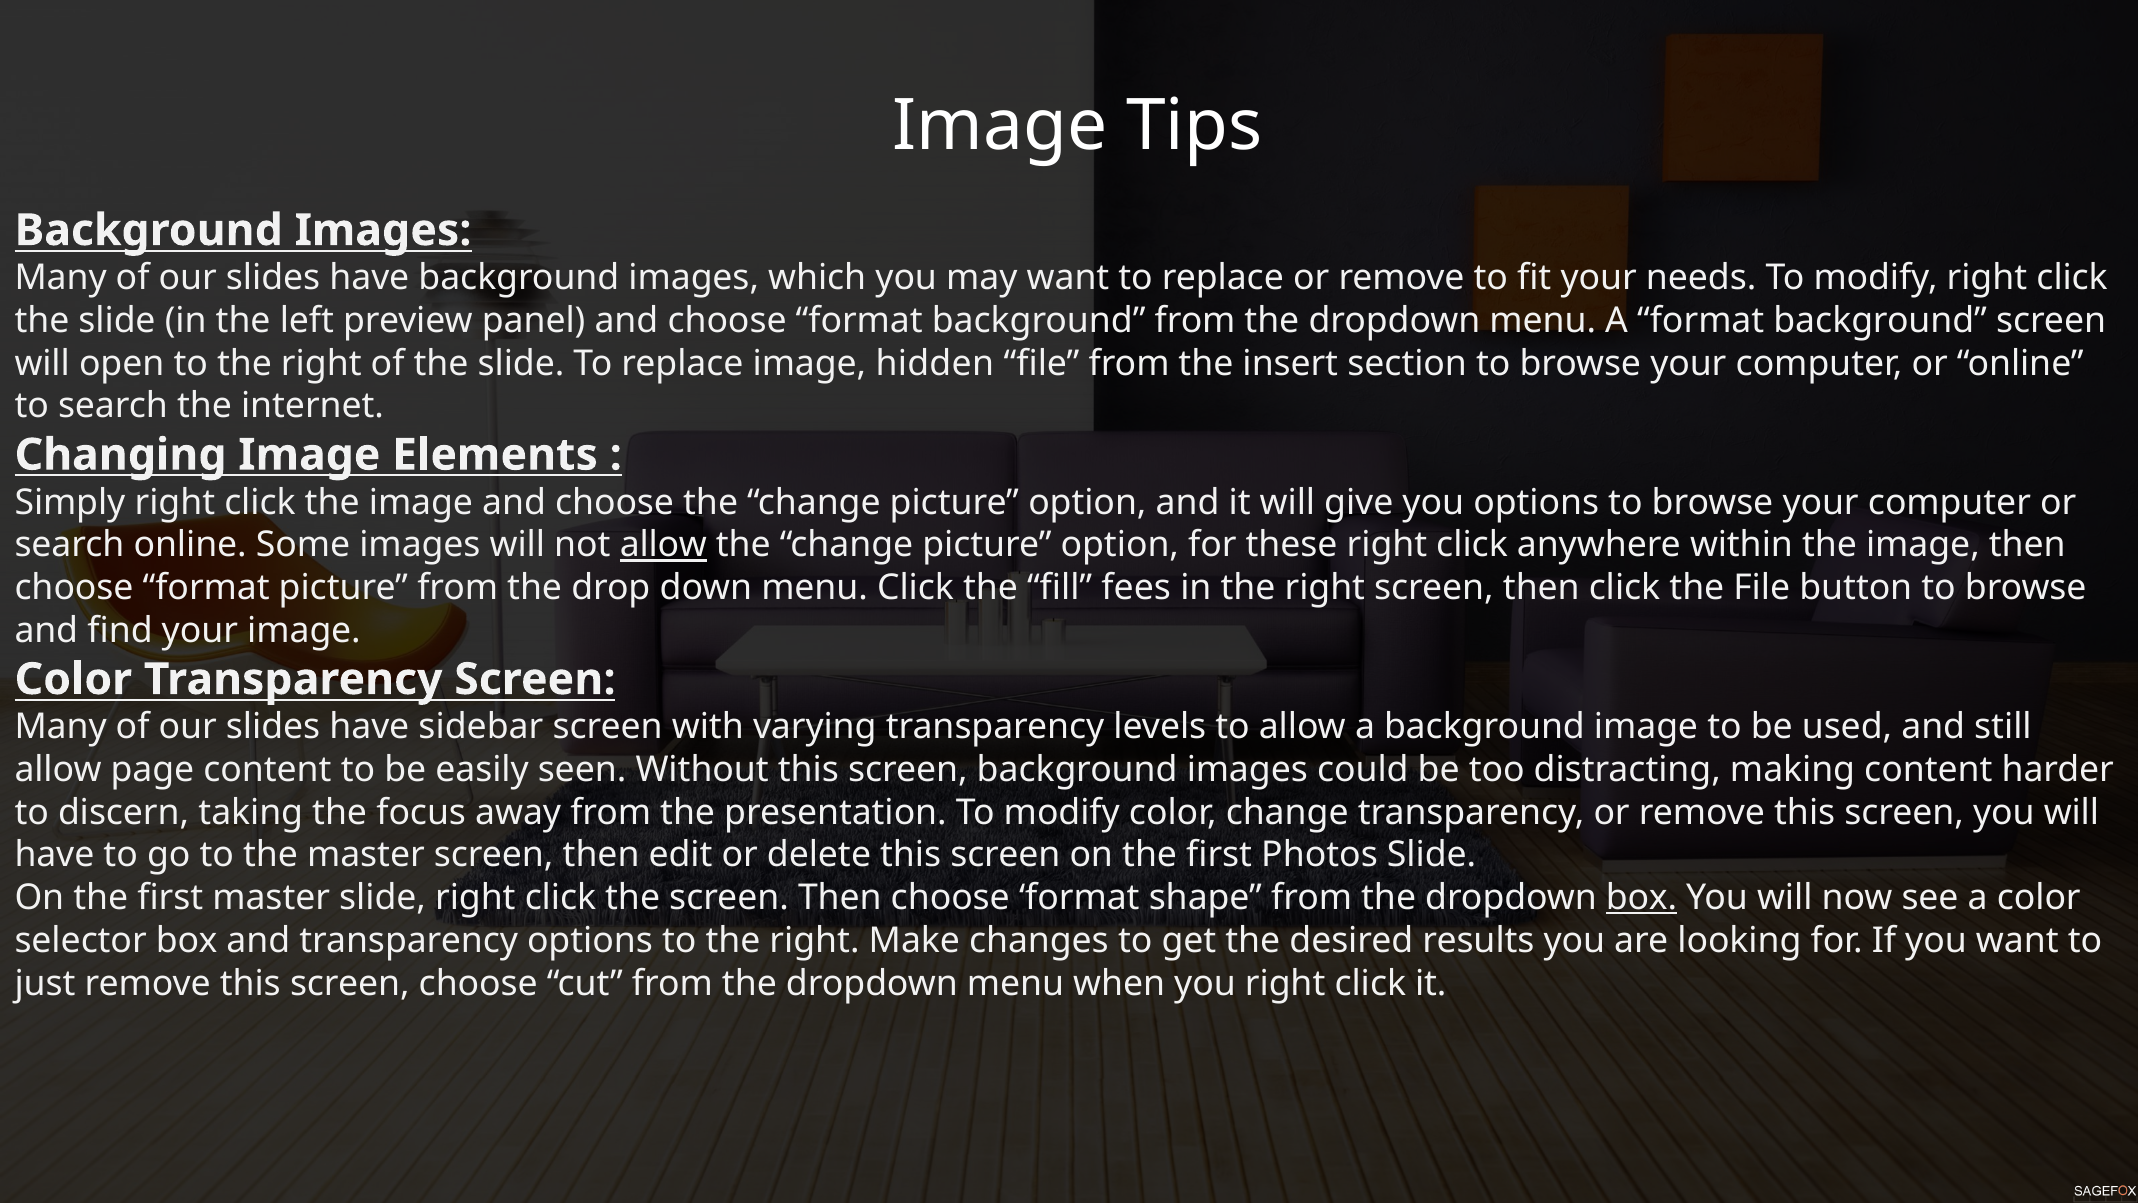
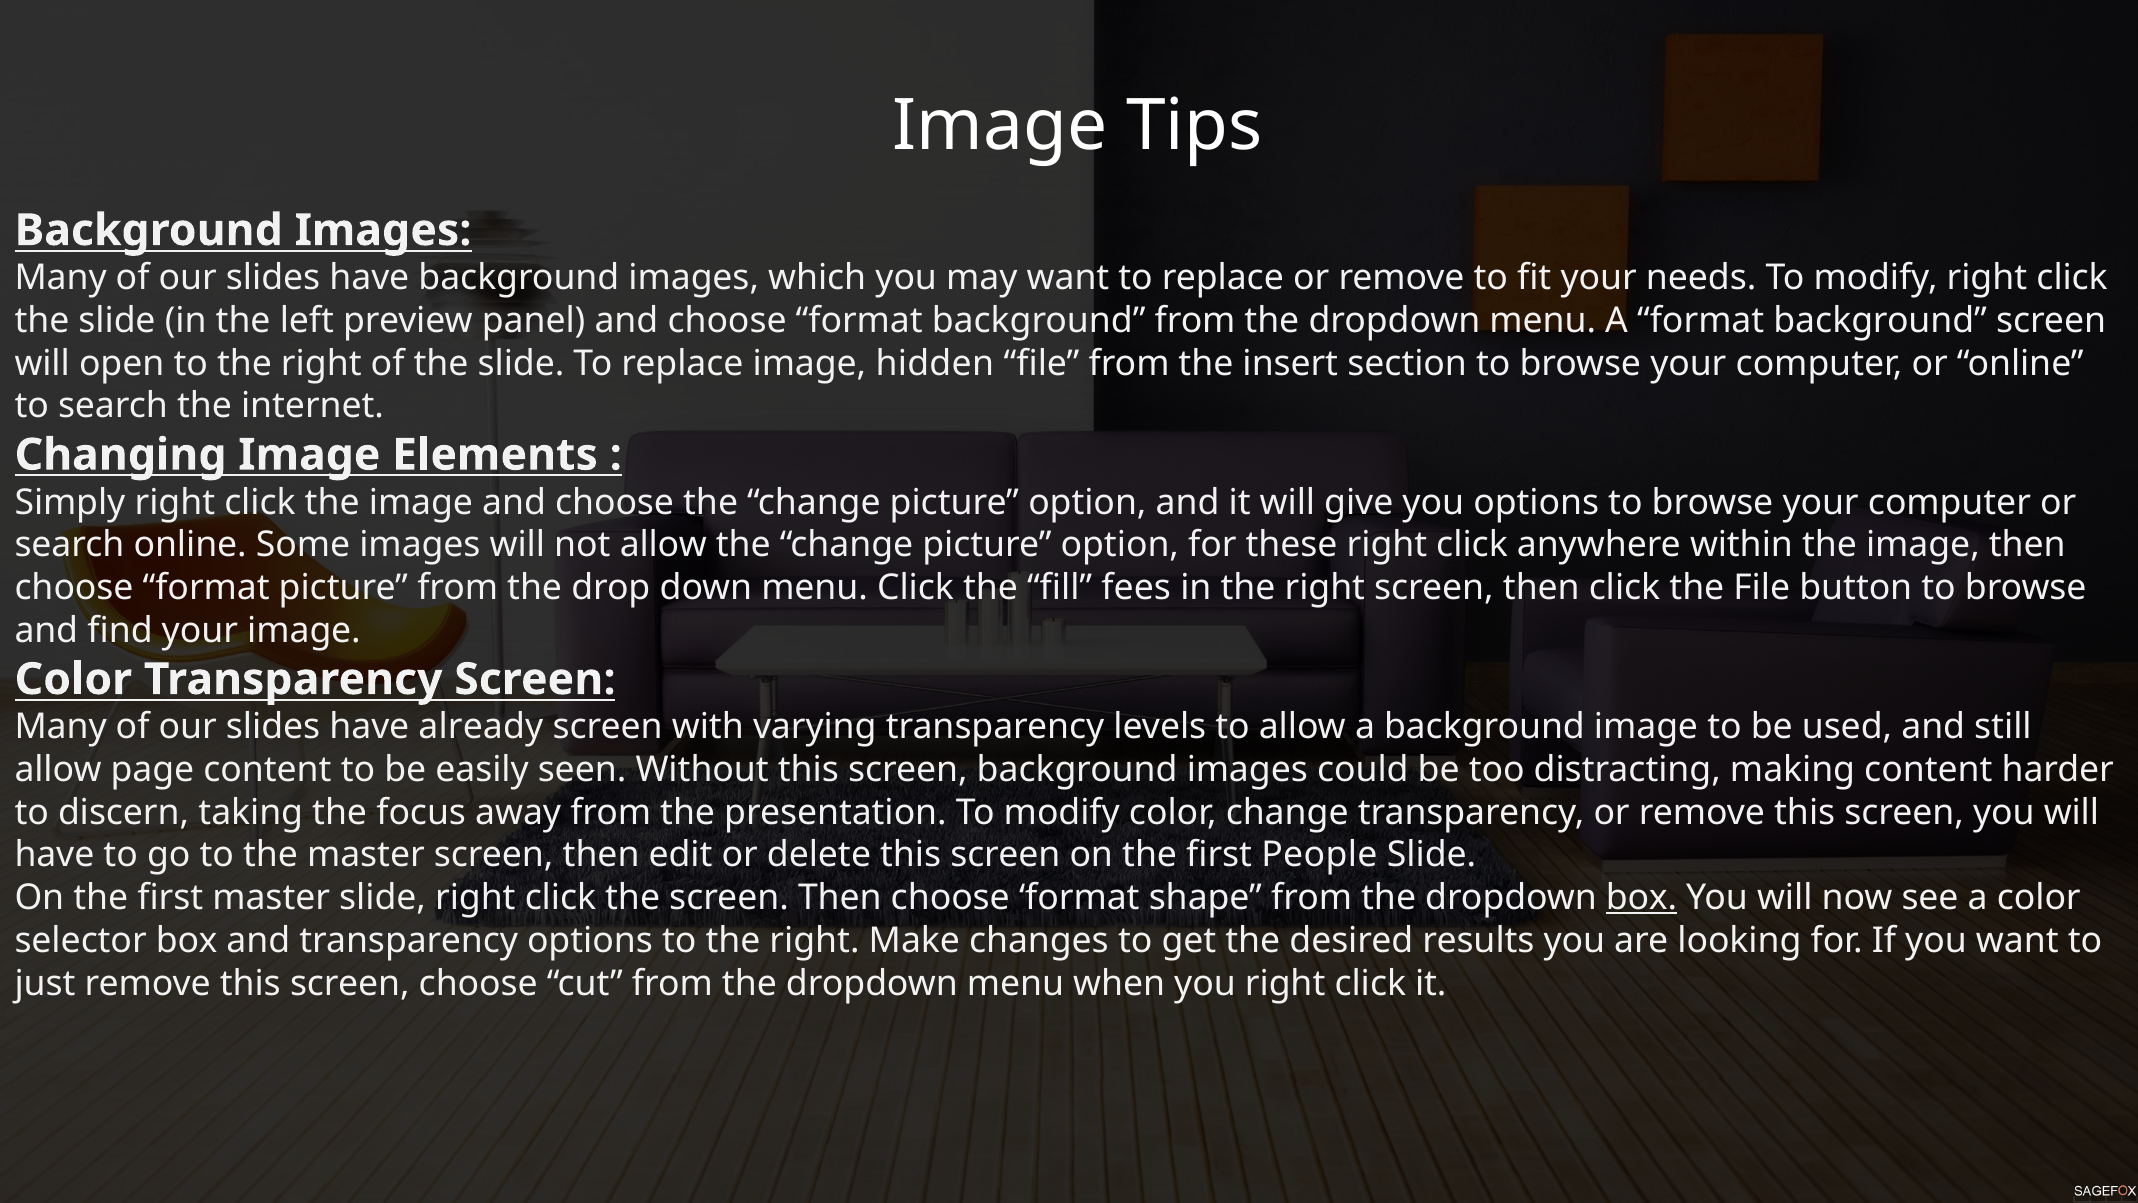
allow at (663, 545) underline: present -> none
sidebar: sidebar -> already
Photos: Photos -> People
